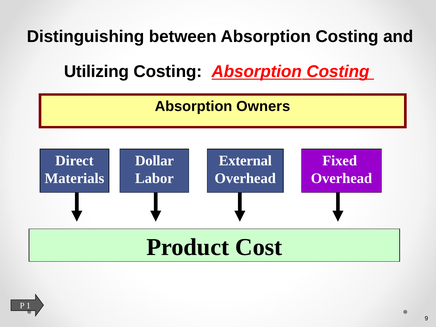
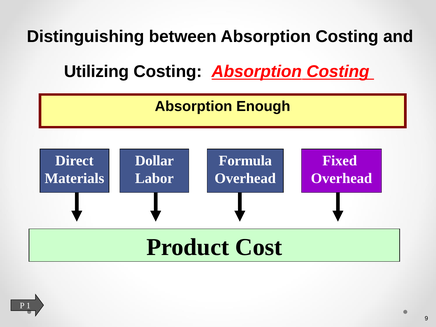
Owners: Owners -> Enough
External: External -> Formula
